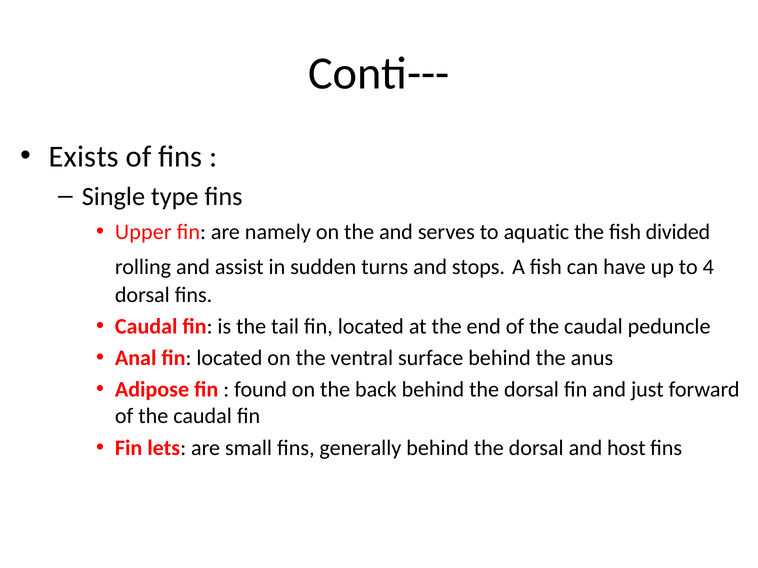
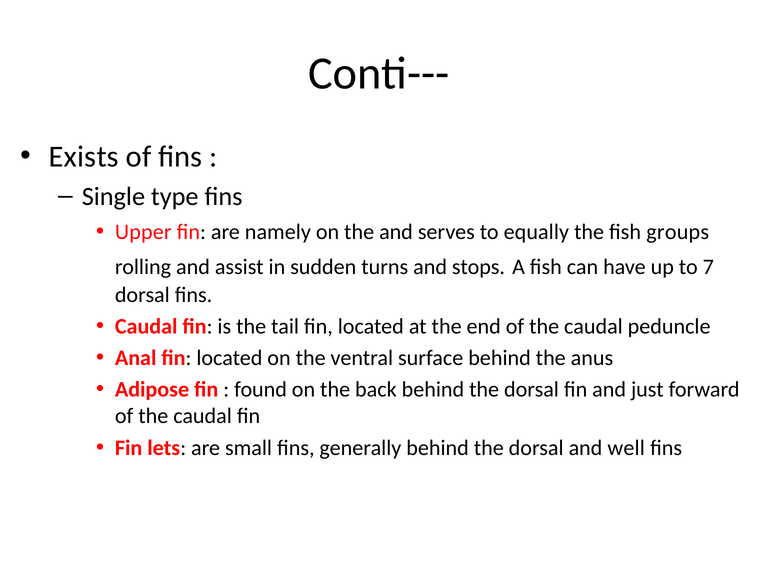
aquatic: aquatic -> equally
divided: divided -> groups
4: 4 -> 7
host: host -> well
